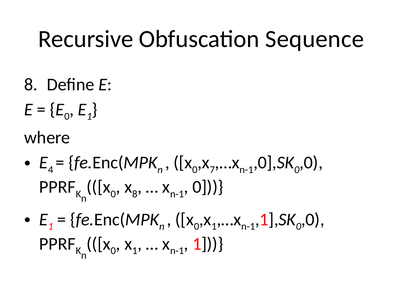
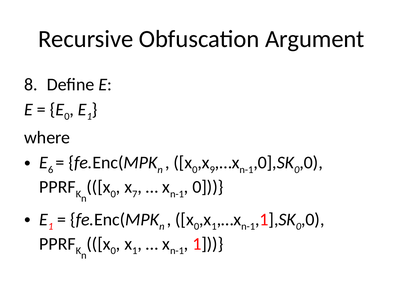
Sequence: Sequence -> Argument
4: 4 -> 6
7: 7 -> 9
8 at (135, 194): 8 -> 7
